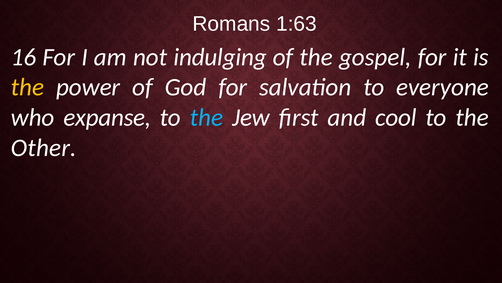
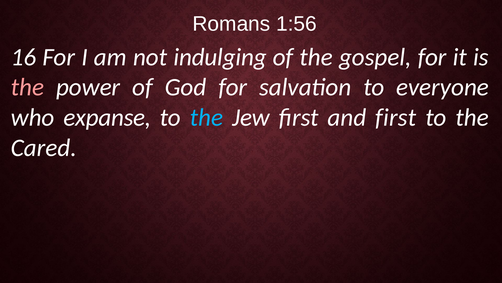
1:63: 1:63 -> 1:56
the at (27, 87) colour: yellow -> pink
and cool: cool -> first
Other: Other -> Cared
